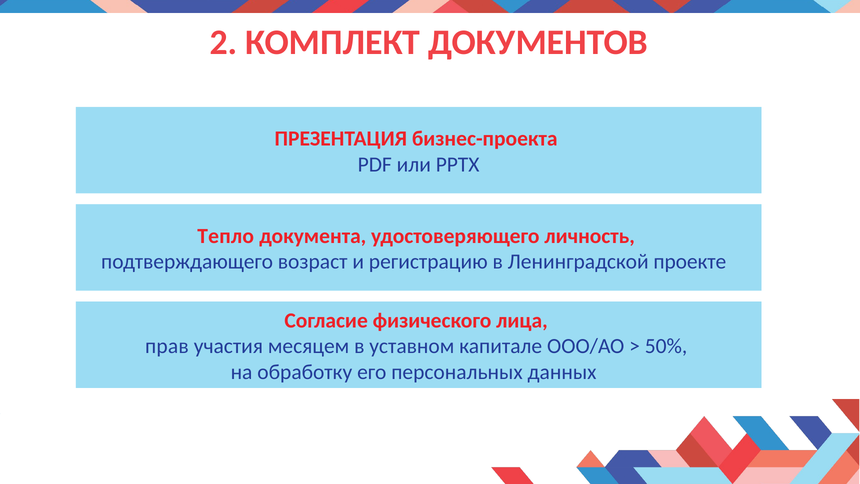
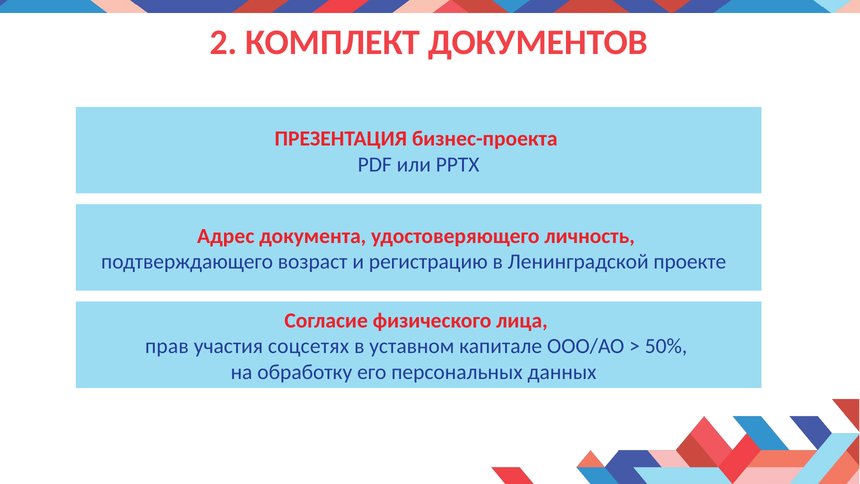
Тепло: Тепло -> Адрес
месяцем: месяцем -> соцсетях
